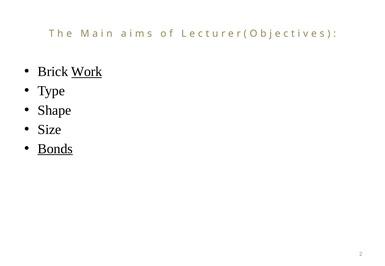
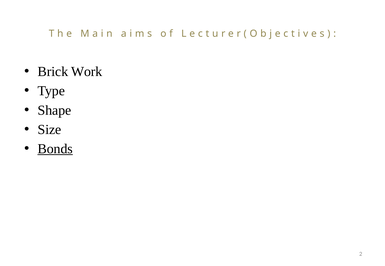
Work underline: present -> none
